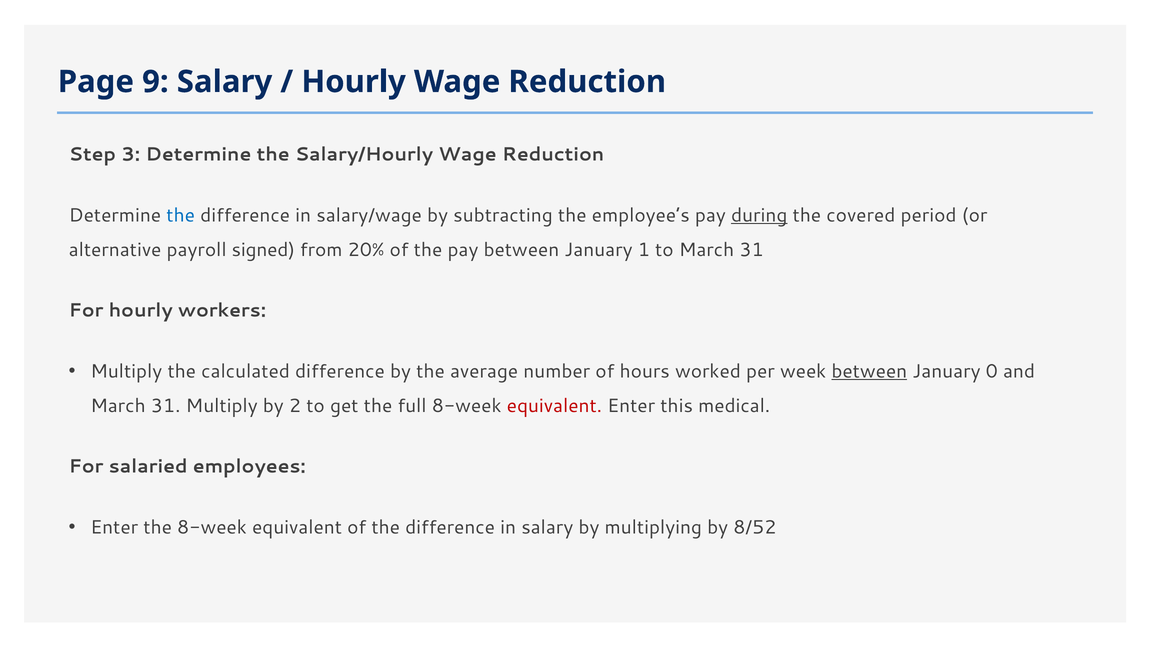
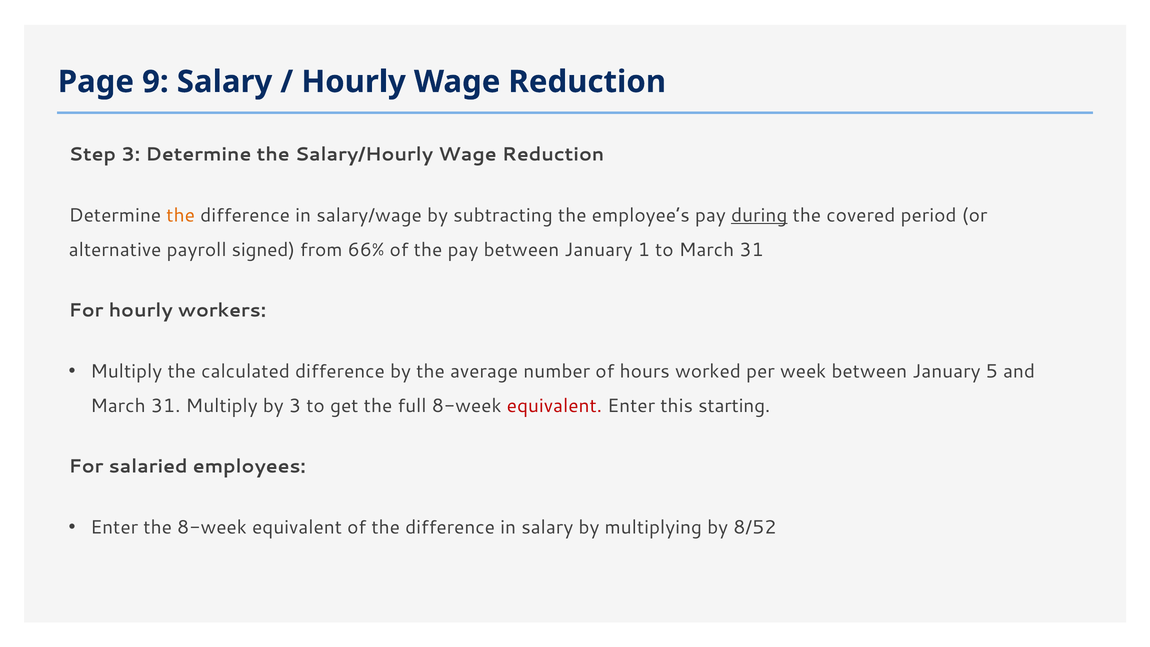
the at (181, 215) colour: blue -> orange
20%: 20% -> 66%
between at (869, 371) underline: present -> none
0: 0 -> 5
by 2: 2 -> 3
medical: medical -> starting
